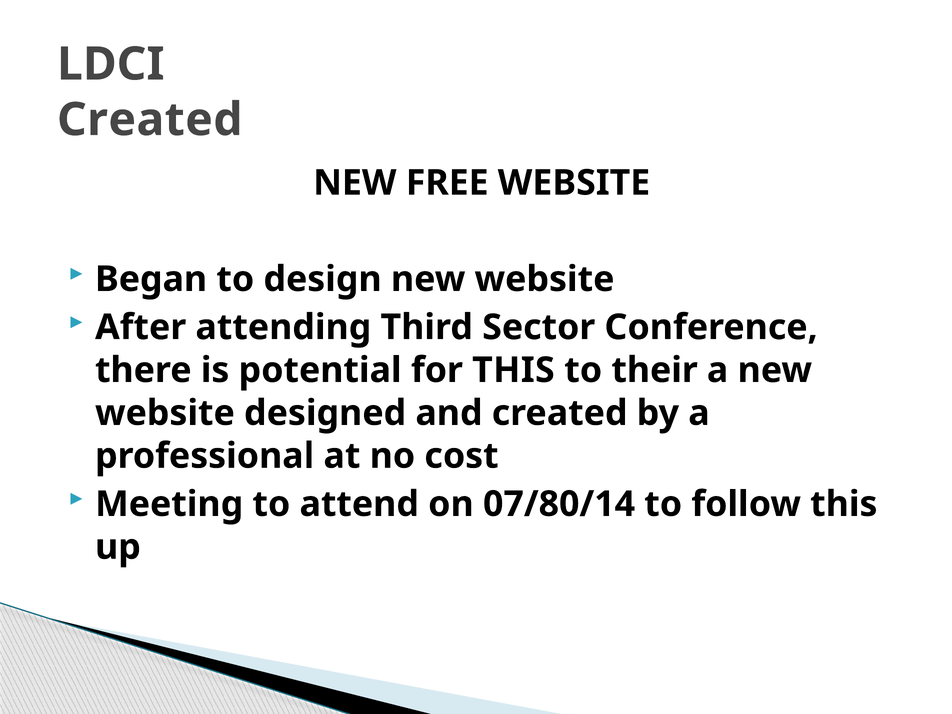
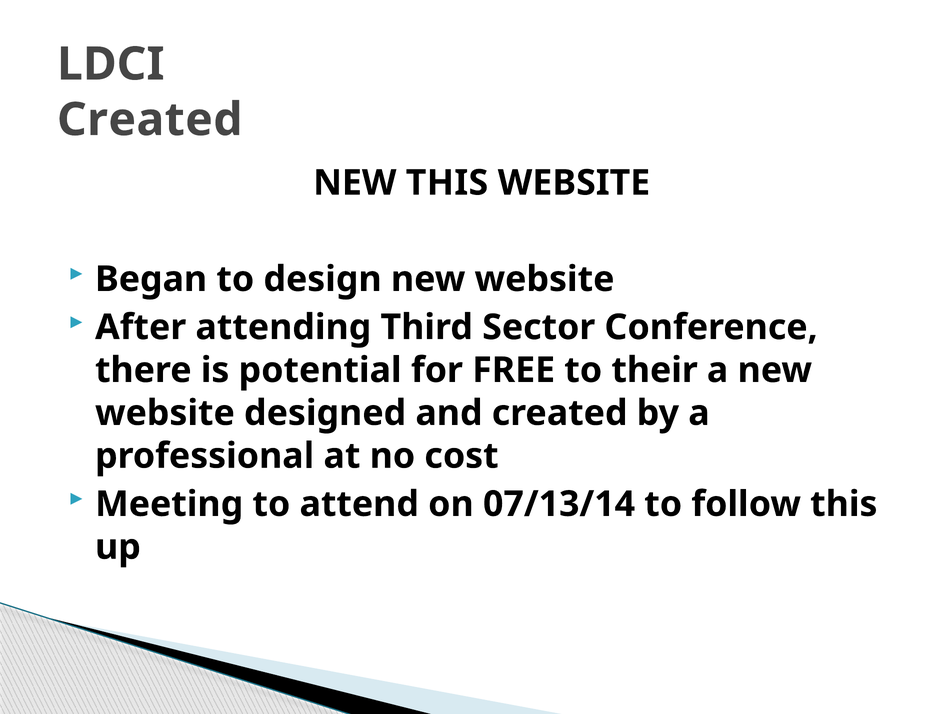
NEW FREE: FREE -> THIS
for THIS: THIS -> FREE
07/80/14: 07/80/14 -> 07/13/14
